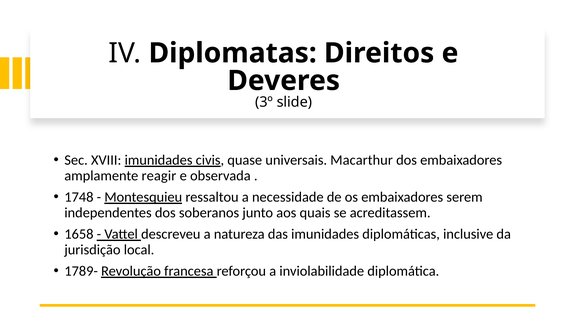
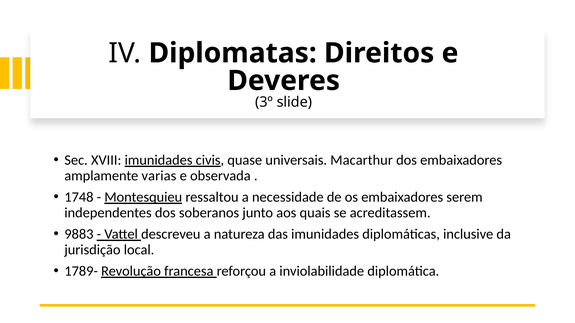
reagir: reagir -> varias
1658: 1658 -> 9883
